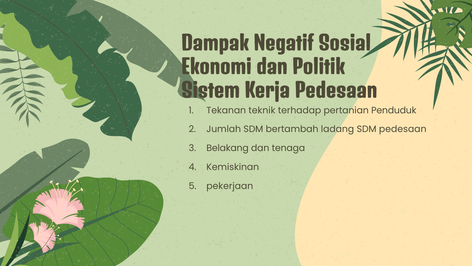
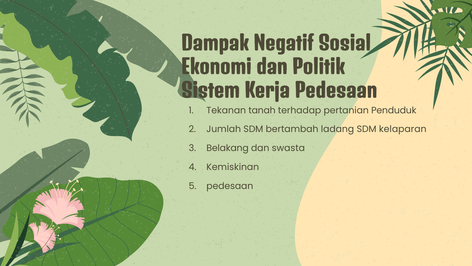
teknik: teknik -> tanah
SDM pedesaan: pedesaan -> kelaparan
tenaga: tenaga -> swasta
pekerjaan at (230, 186): pekerjaan -> pedesaan
